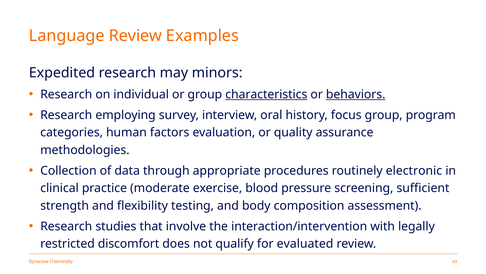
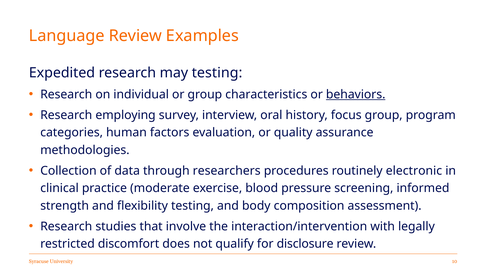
may minors: minors -> testing
characteristics underline: present -> none
appropriate: appropriate -> researchers
sufficient: sufficient -> informed
evaluated: evaluated -> disclosure
